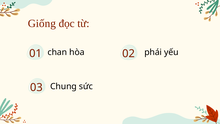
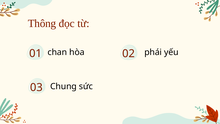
Giống: Giống -> Thông
